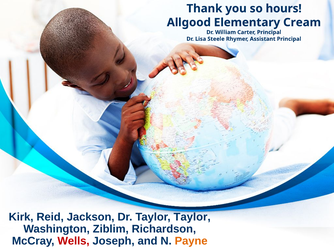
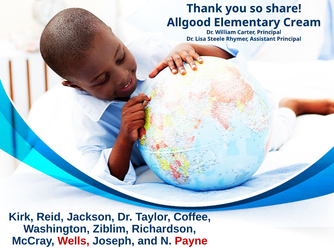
hours: hours -> share
Taylor Taylor: Taylor -> Coffee
Payne colour: orange -> red
